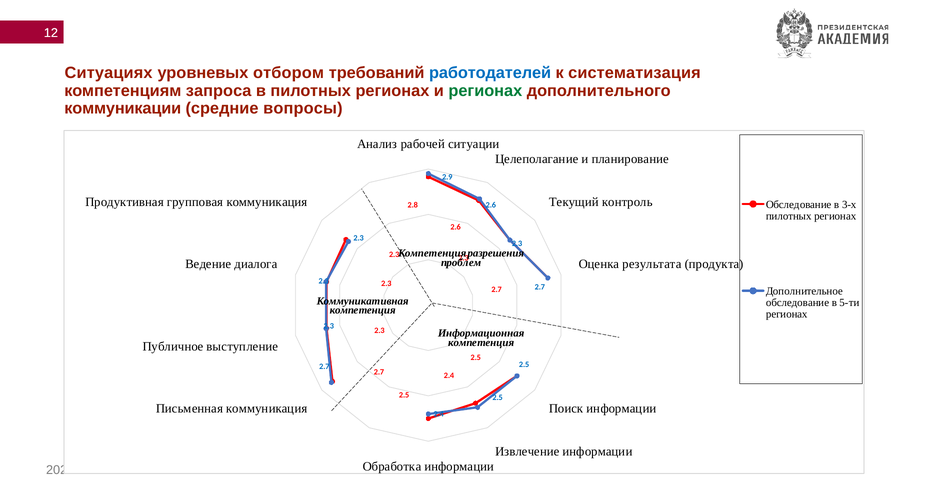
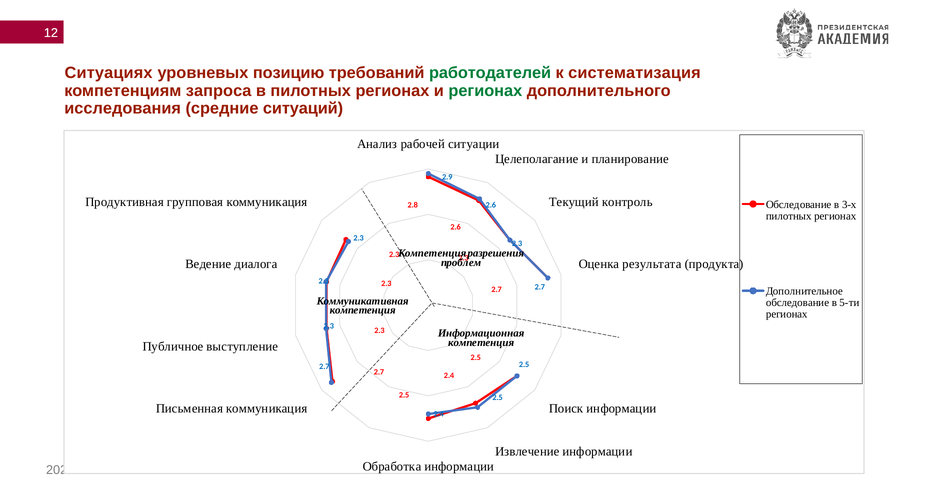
отбором: отбором -> позицию
работодателей colour: blue -> green
коммуникации: коммуникации -> исследования
вопросы: вопросы -> ситуаций
